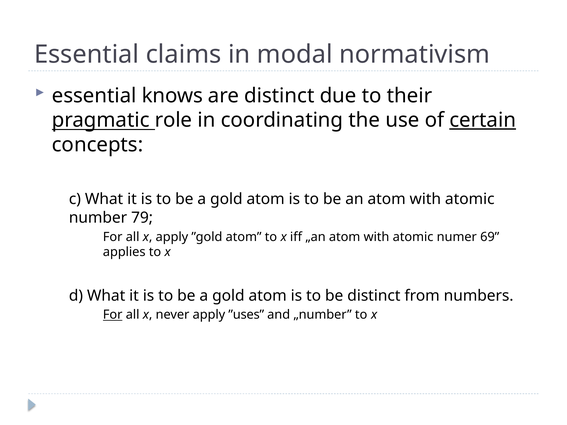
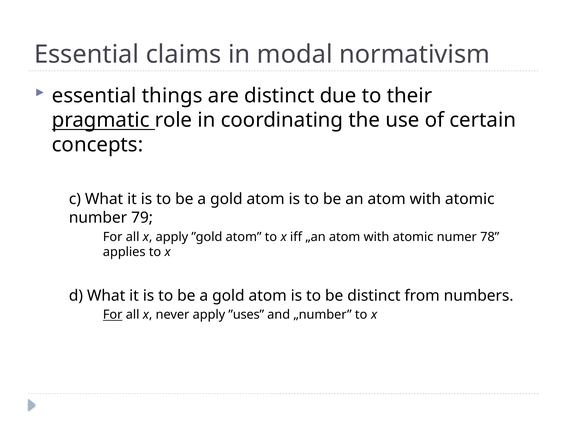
knows: knows -> things
certain underline: present -> none
69: 69 -> 78
